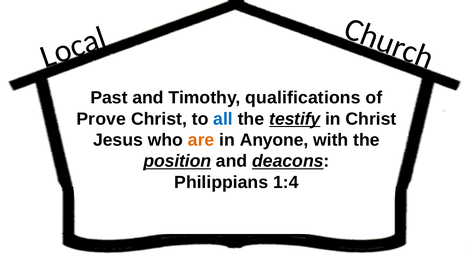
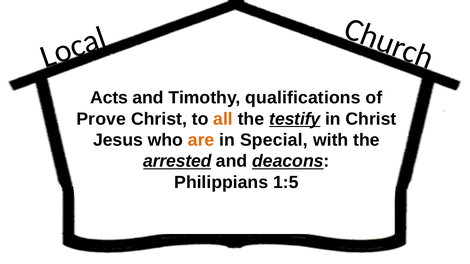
Past: Past -> Acts
all colour: blue -> orange
Anyone: Anyone -> Special
position: position -> arrested
1:4: 1:4 -> 1:5
